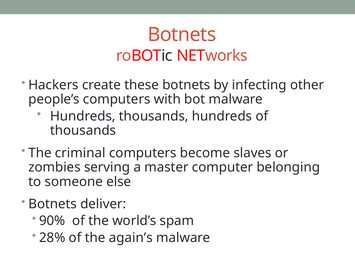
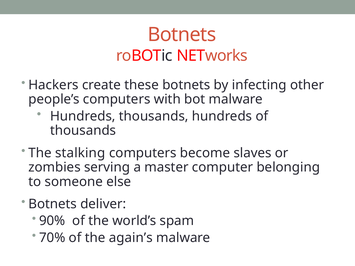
criminal: criminal -> stalking
28%: 28% -> 70%
